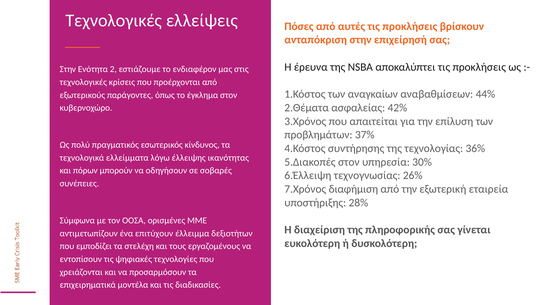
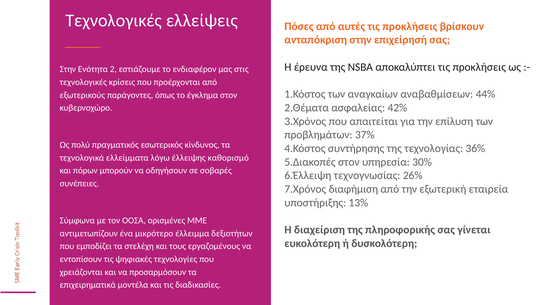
ικανότητας: ικανότητας -> καθορισμό
28%: 28% -> 13%
επιτύχουν: επιτύχουν -> μικρότερο
